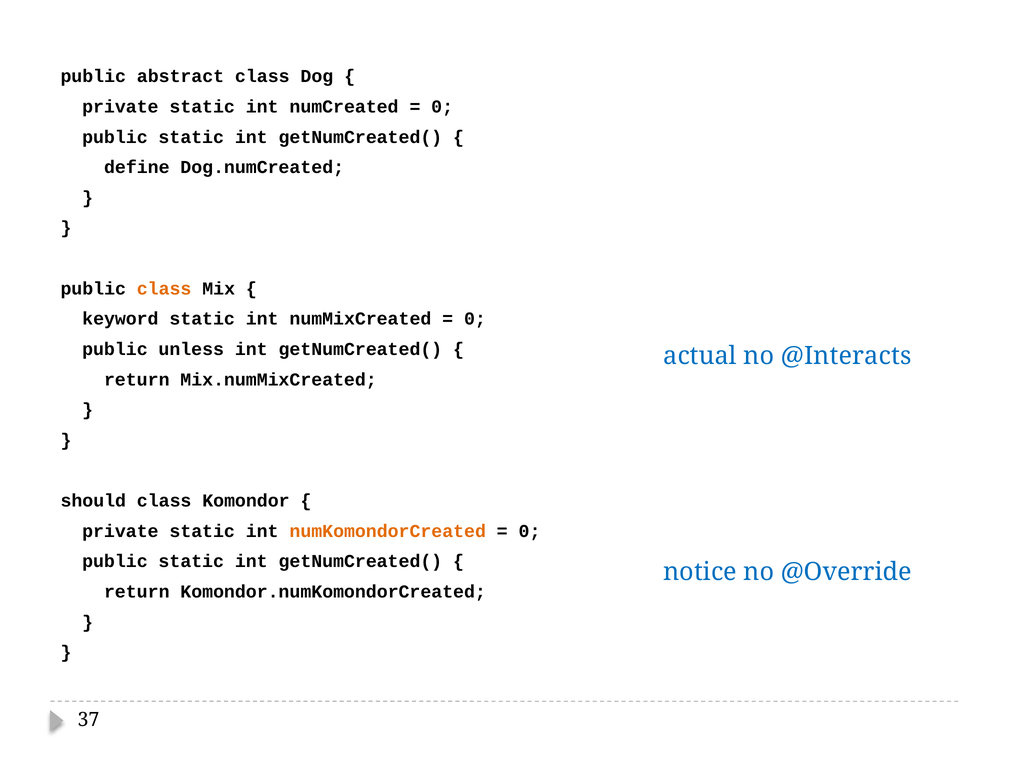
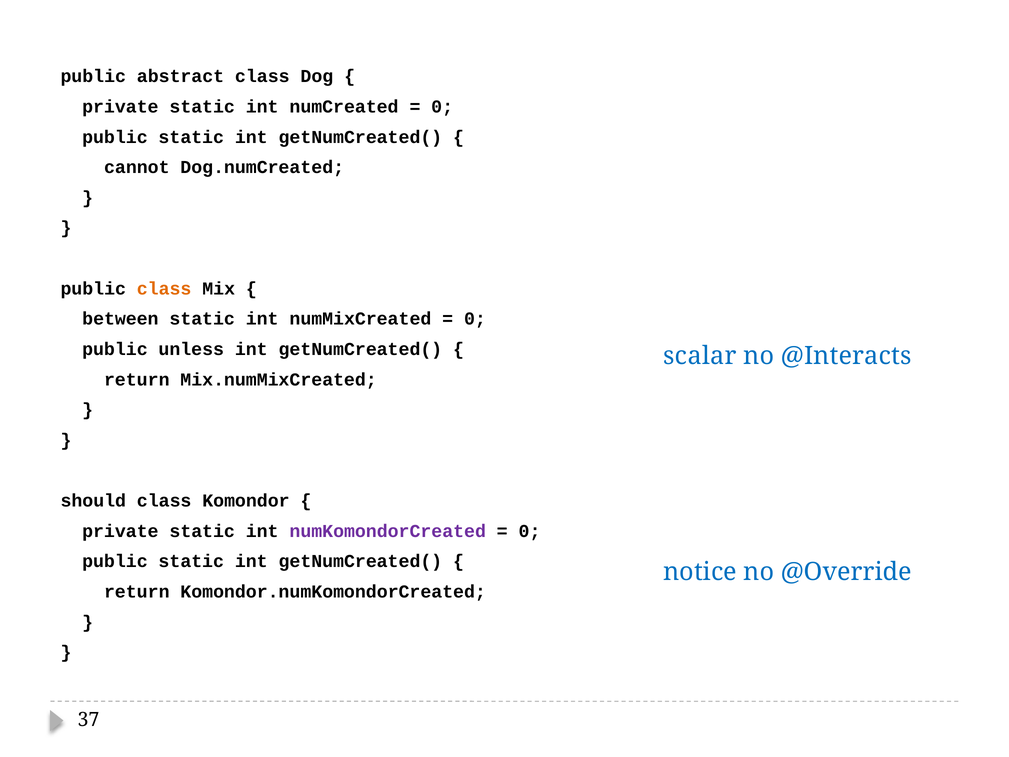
define: define -> cannot
keyword: keyword -> between
actual: actual -> scalar
numKomondorCreated colour: orange -> purple
